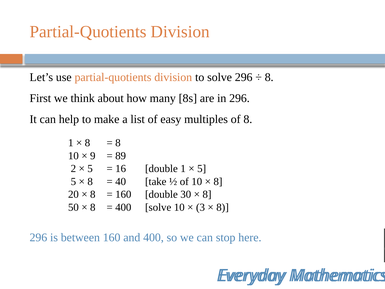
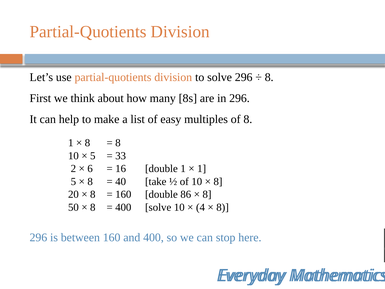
9 at (93, 156): 9 -> 5
89: 89 -> 33
5 at (90, 169): 5 -> 6
5 at (202, 169): 5 -> 1
30: 30 -> 86
3: 3 -> 4
